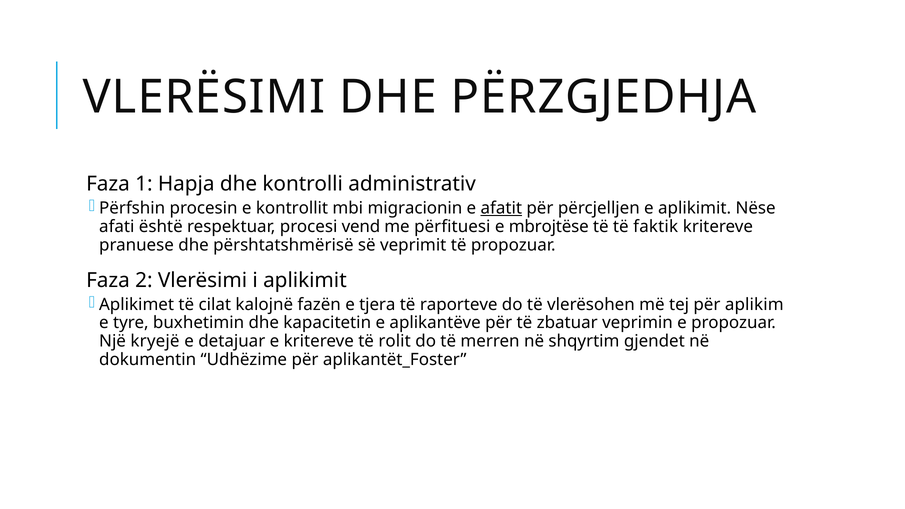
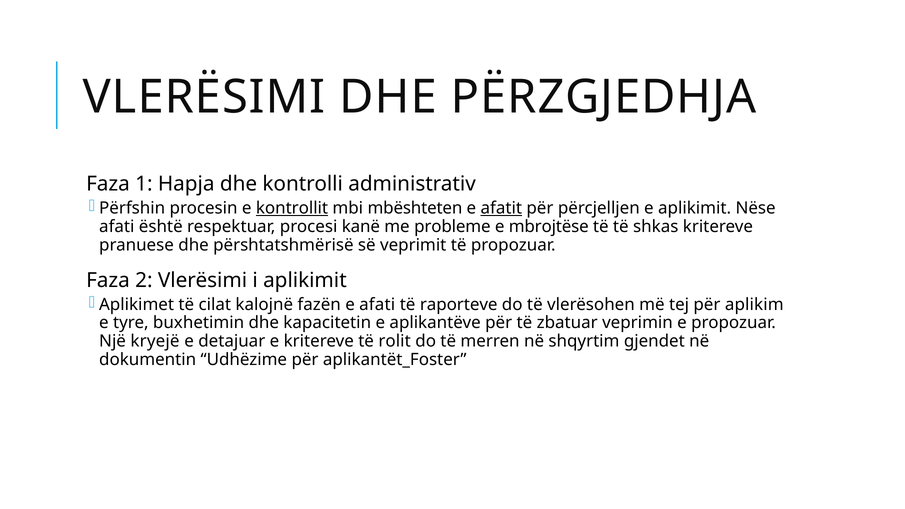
kontrollit underline: none -> present
migracionin: migracionin -> mbështeten
vend: vend -> kanë
përfituesi: përfituesi -> probleme
faktik: faktik -> shkas
e tjera: tjera -> afati
